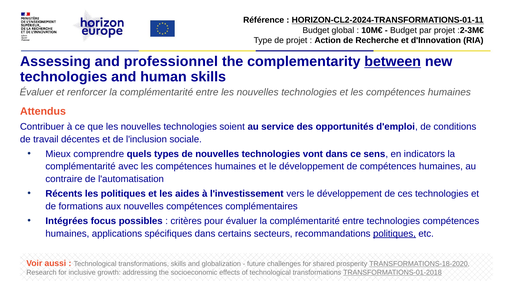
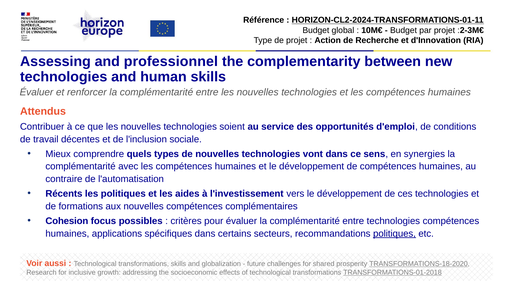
between underline: present -> none
indicators: indicators -> synergies
Intégrées: Intégrées -> Cohesion
